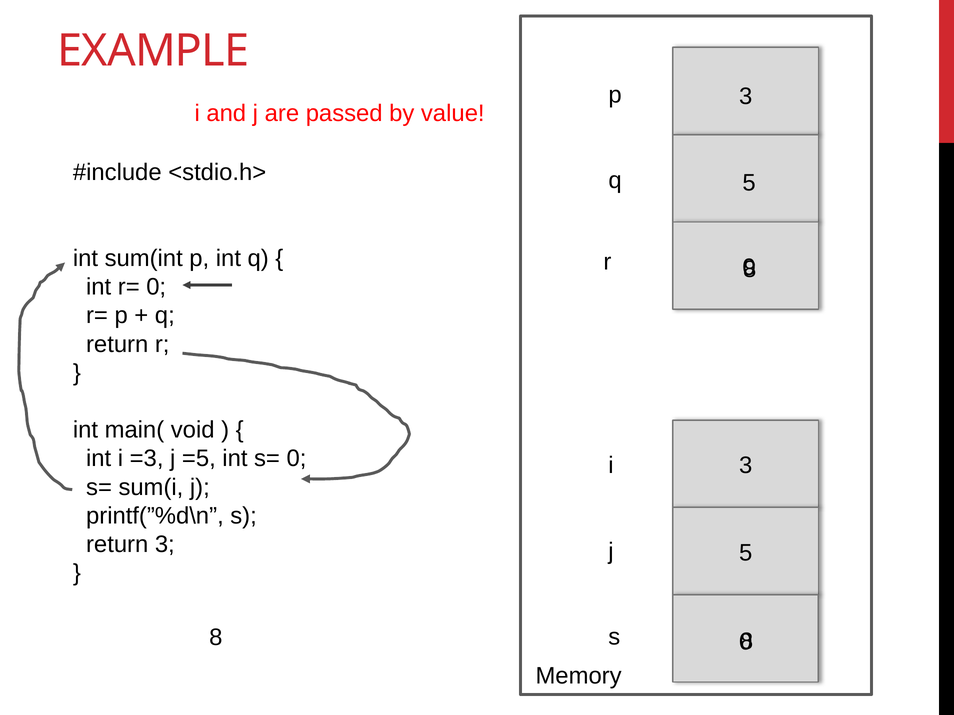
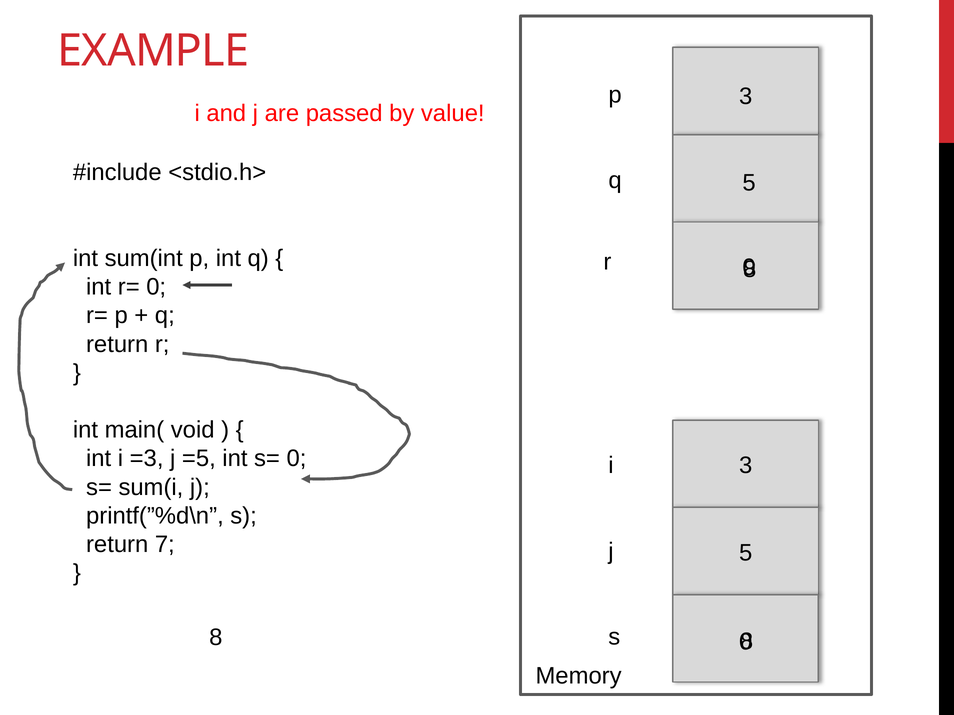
return 3: 3 -> 7
